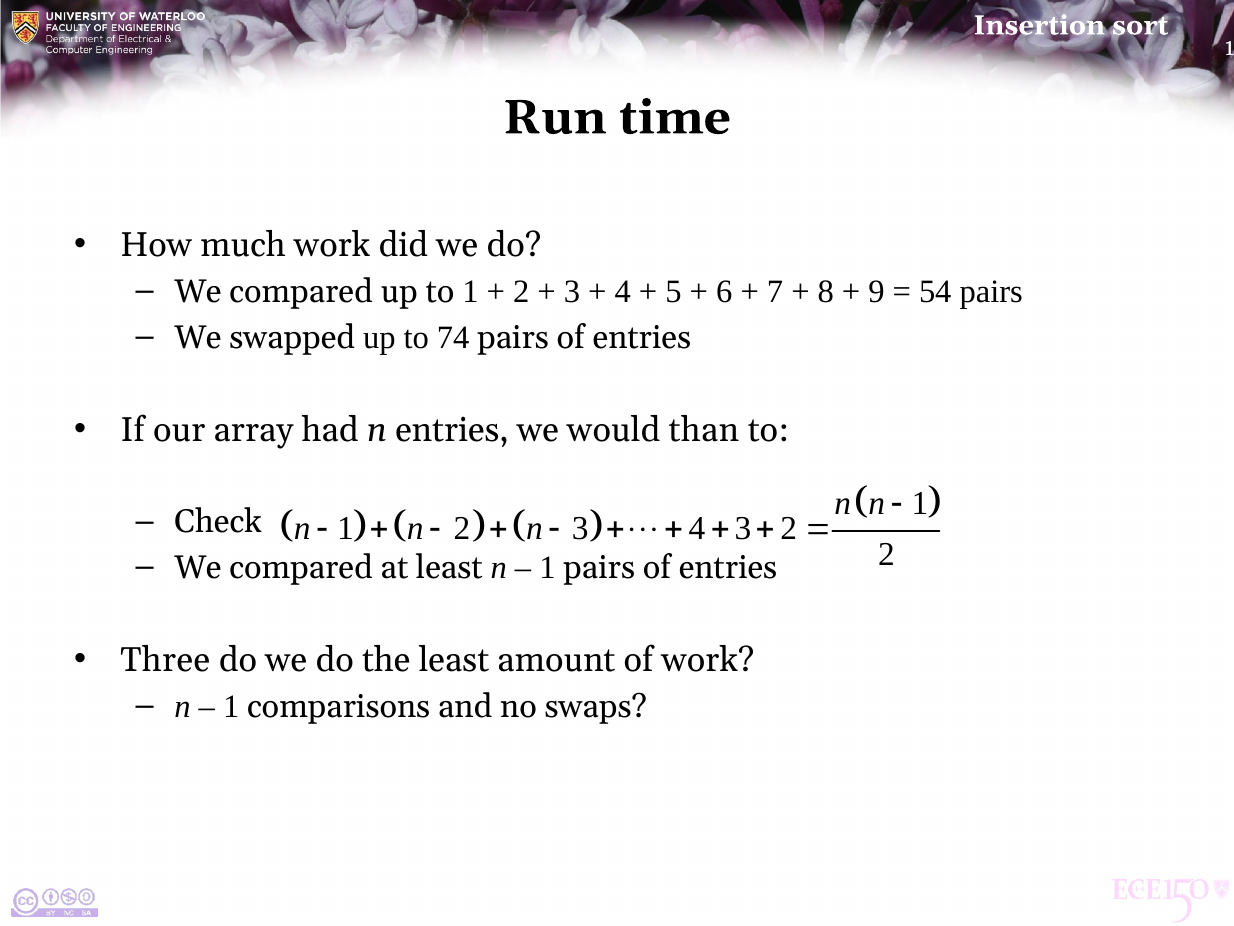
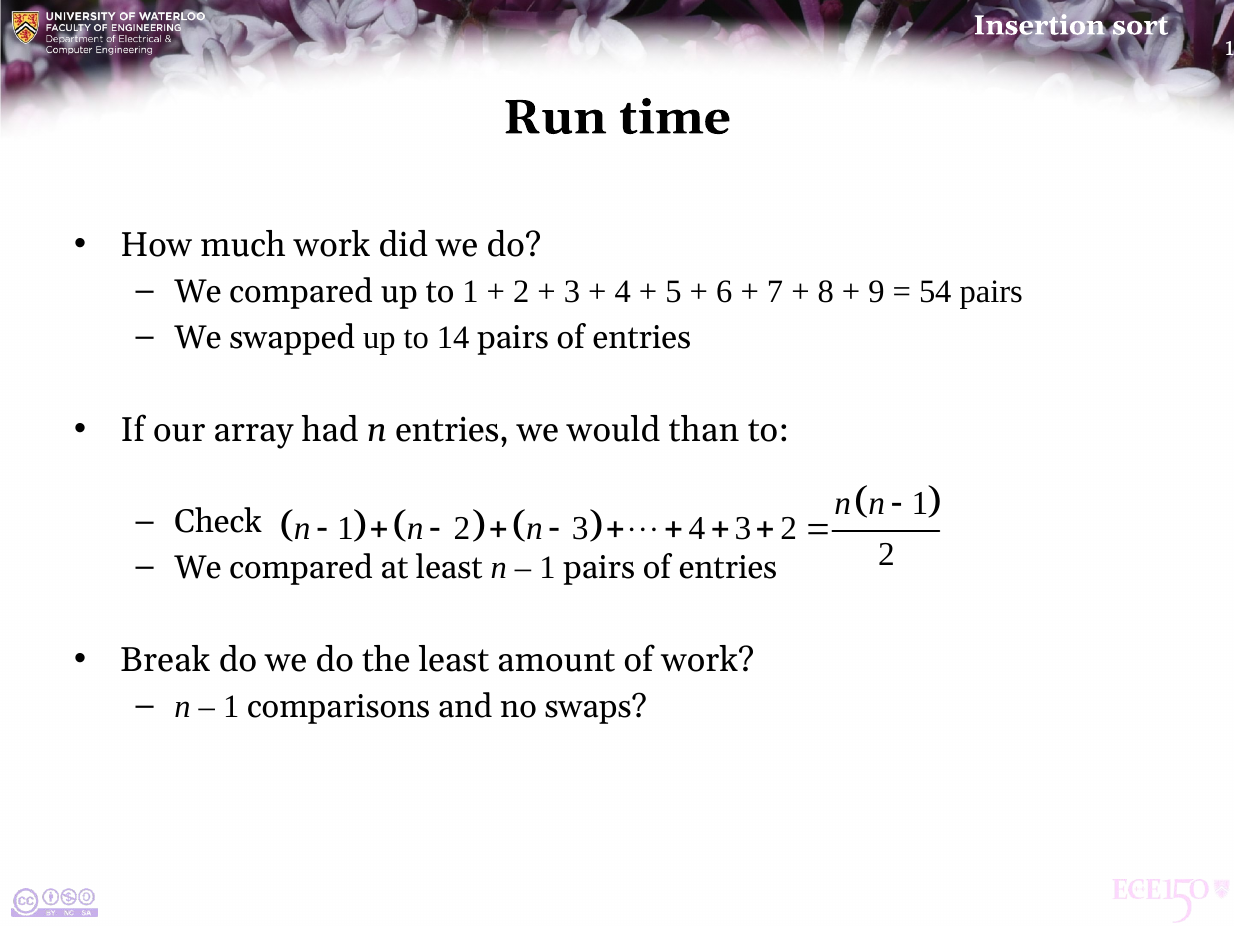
74: 74 -> 14
Three: Three -> Break
